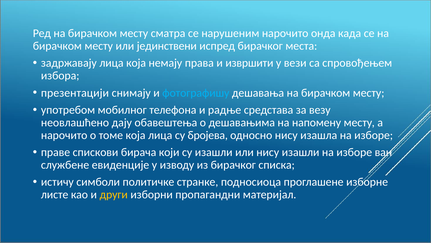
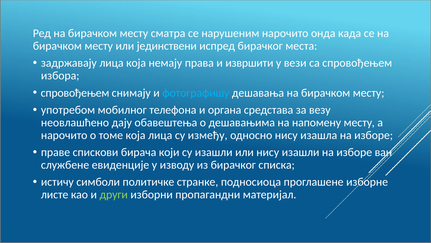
презентацији at (75, 93): презентацији -> спровођењем
радње: радње -> органа
бројева: бројева -> између
други colour: yellow -> light green
